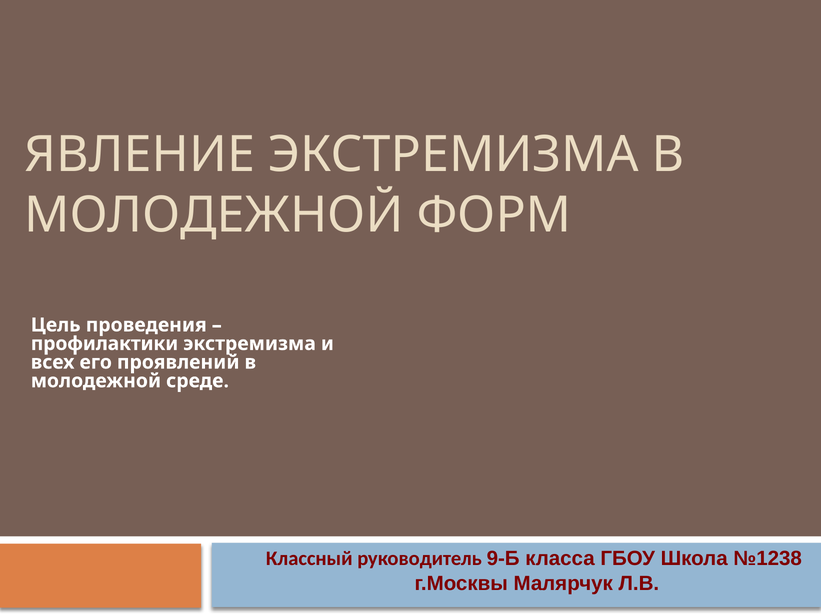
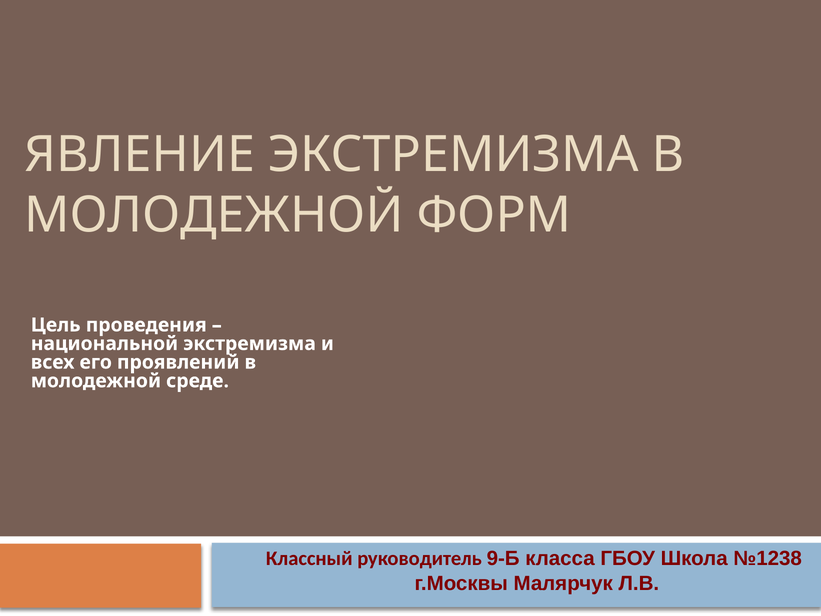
профилактики: профилактики -> национальной
